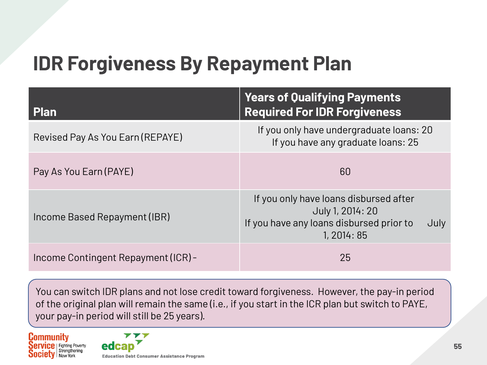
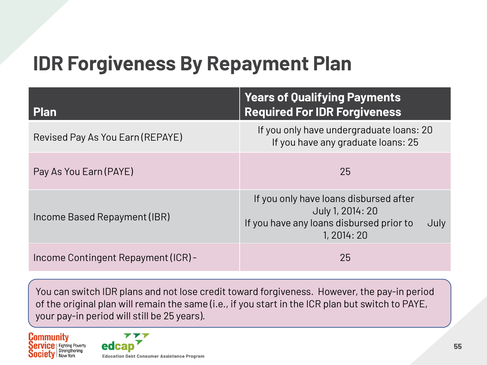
PAYE 60: 60 -> 25
85 at (362, 235): 85 -> 20
